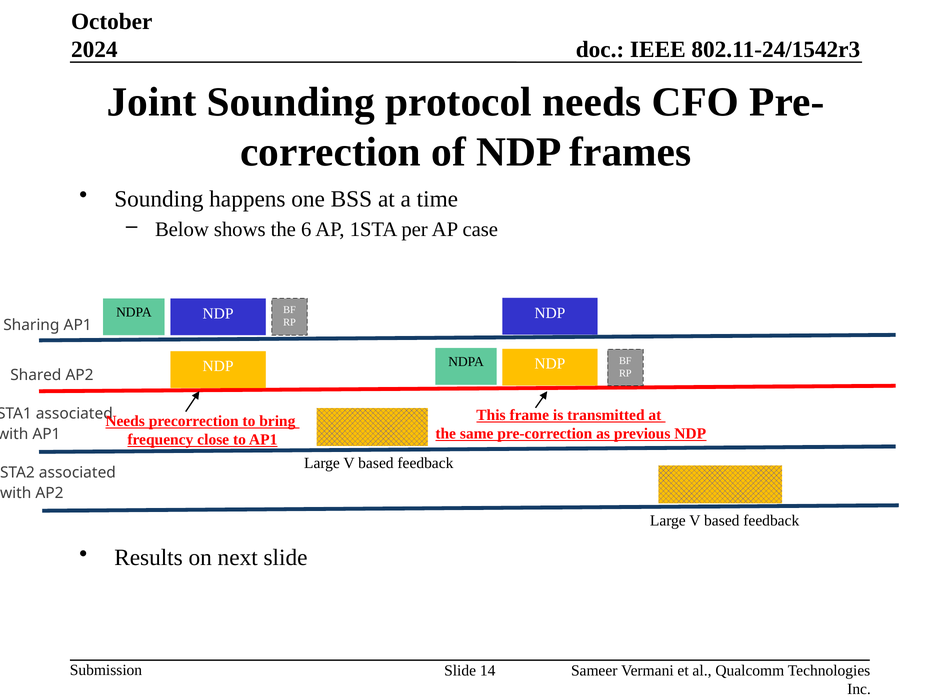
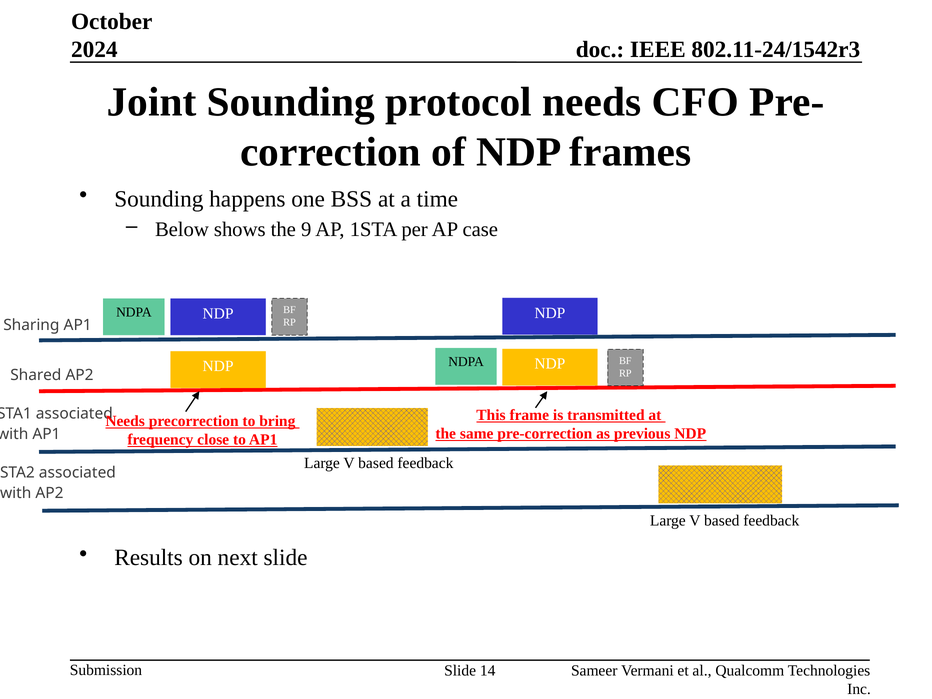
6: 6 -> 9
